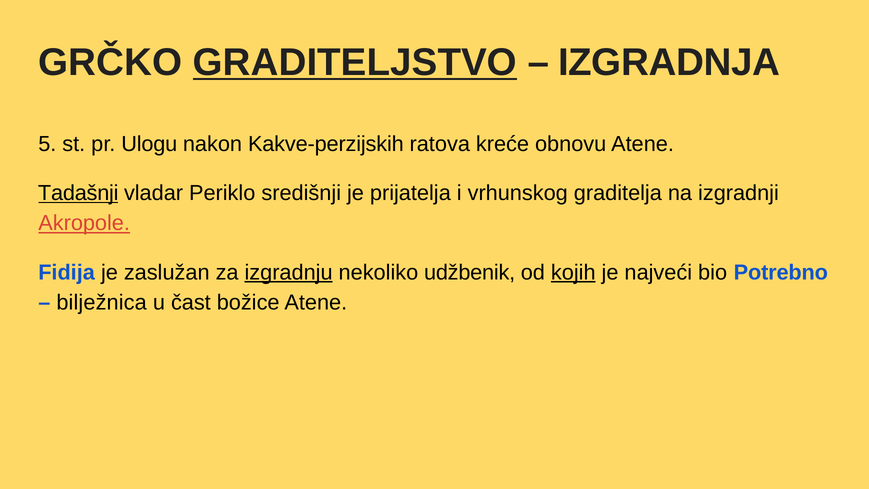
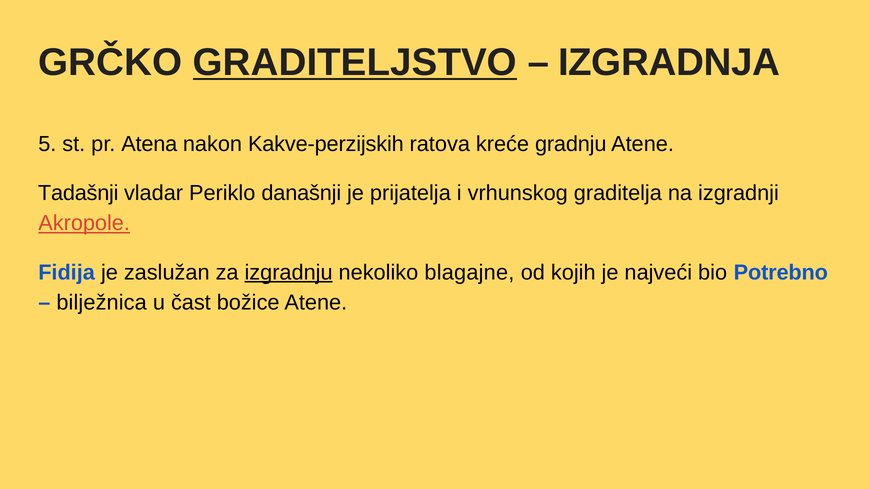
Ulogu: Ulogu -> Atena
obnovu: obnovu -> gradnju
Tadašnji underline: present -> none
središnji: središnji -> današnji
udžbenik: udžbenik -> blagajne
kojih underline: present -> none
